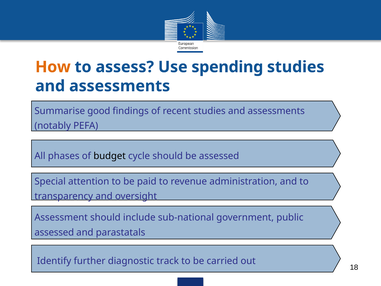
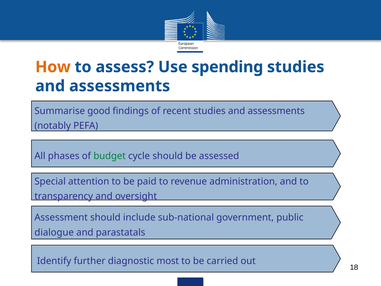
budget colour: black -> green
assessed at (54, 232): assessed -> dialogue
track: track -> most
